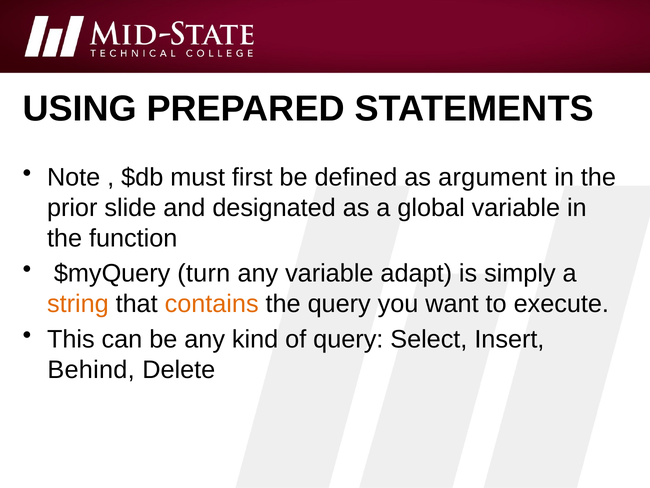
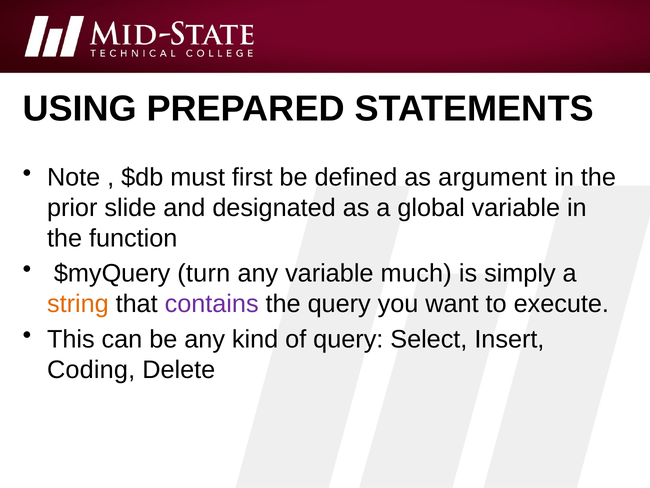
adapt: adapt -> much
contains colour: orange -> purple
Behind: Behind -> Coding
